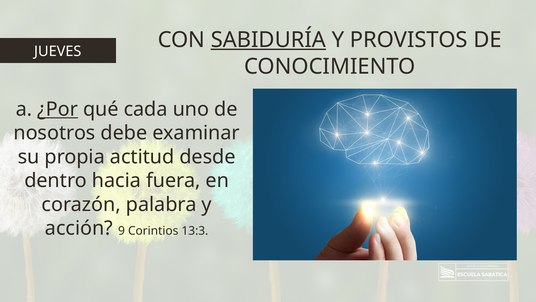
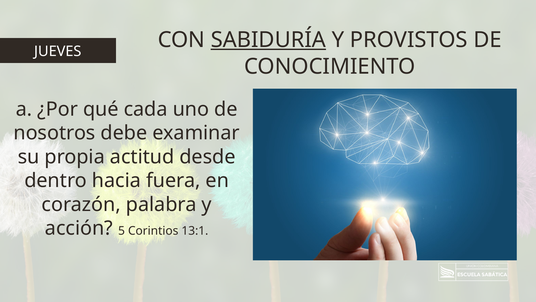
¿Por underline: present -> none
9: 9 -> 5
13:3: 13:3 -> 13:1
